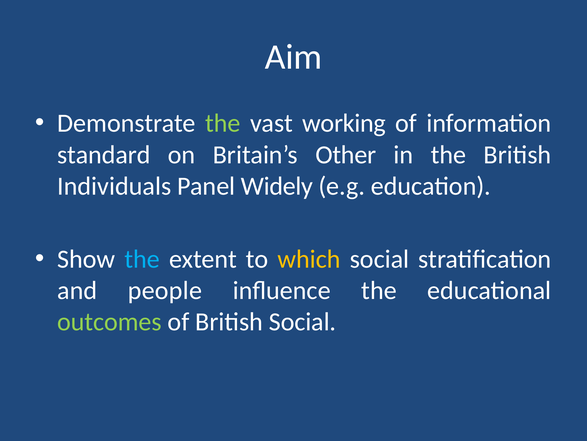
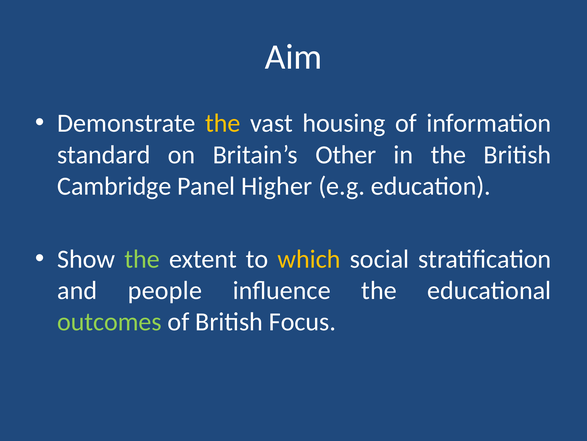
the at (223, 123) colour: light green -> yellow
working: working -> housing
Individuals: Individuals -> Cambridge
Widely: Widely -> Higher
the at (142, 259) colour: light blue -> light green
British Social: Social -> Focus
